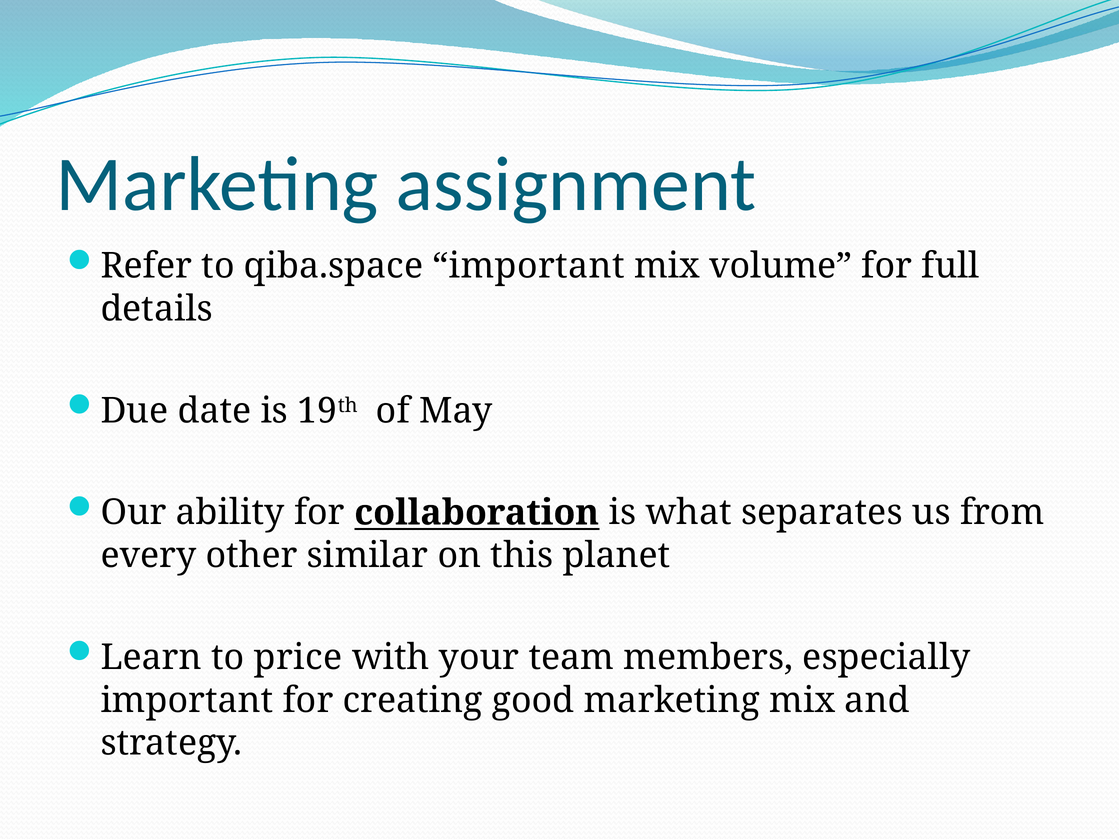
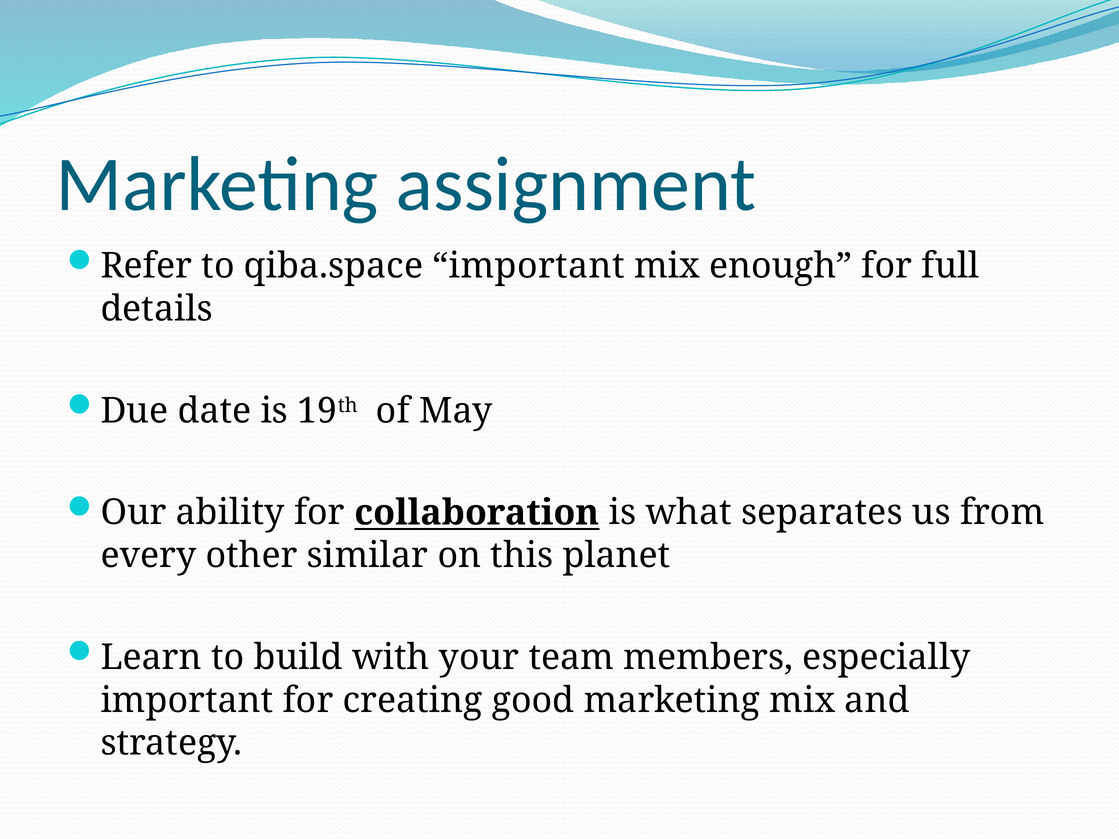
volume: volume -> enough
price: price -> build
